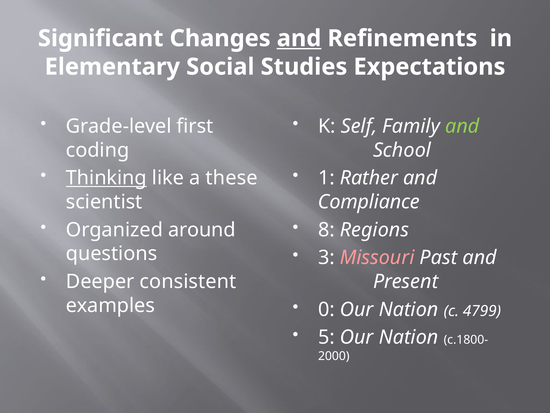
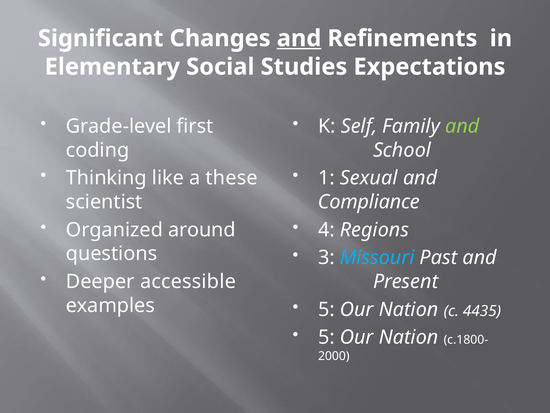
Thinking underline: present -> none
Rather: Rather -> Sexual
8: 8 -> 4
Missouri colour: pink -> light blue
consistent: consistent -> accessible
0 at (326, 309): 0 -> 5
4799: 4799 -> 4435
